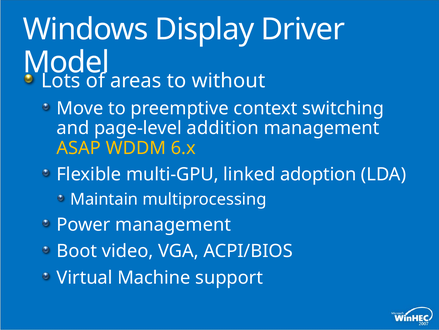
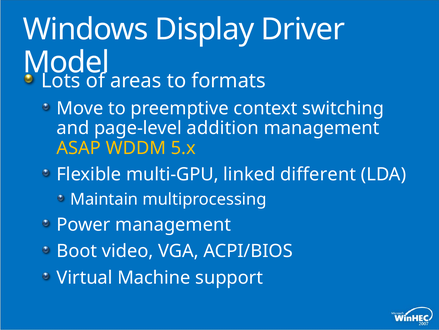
without: without -> formats
6.x: 6.x -> 5.x
adoption: adoption -> different
